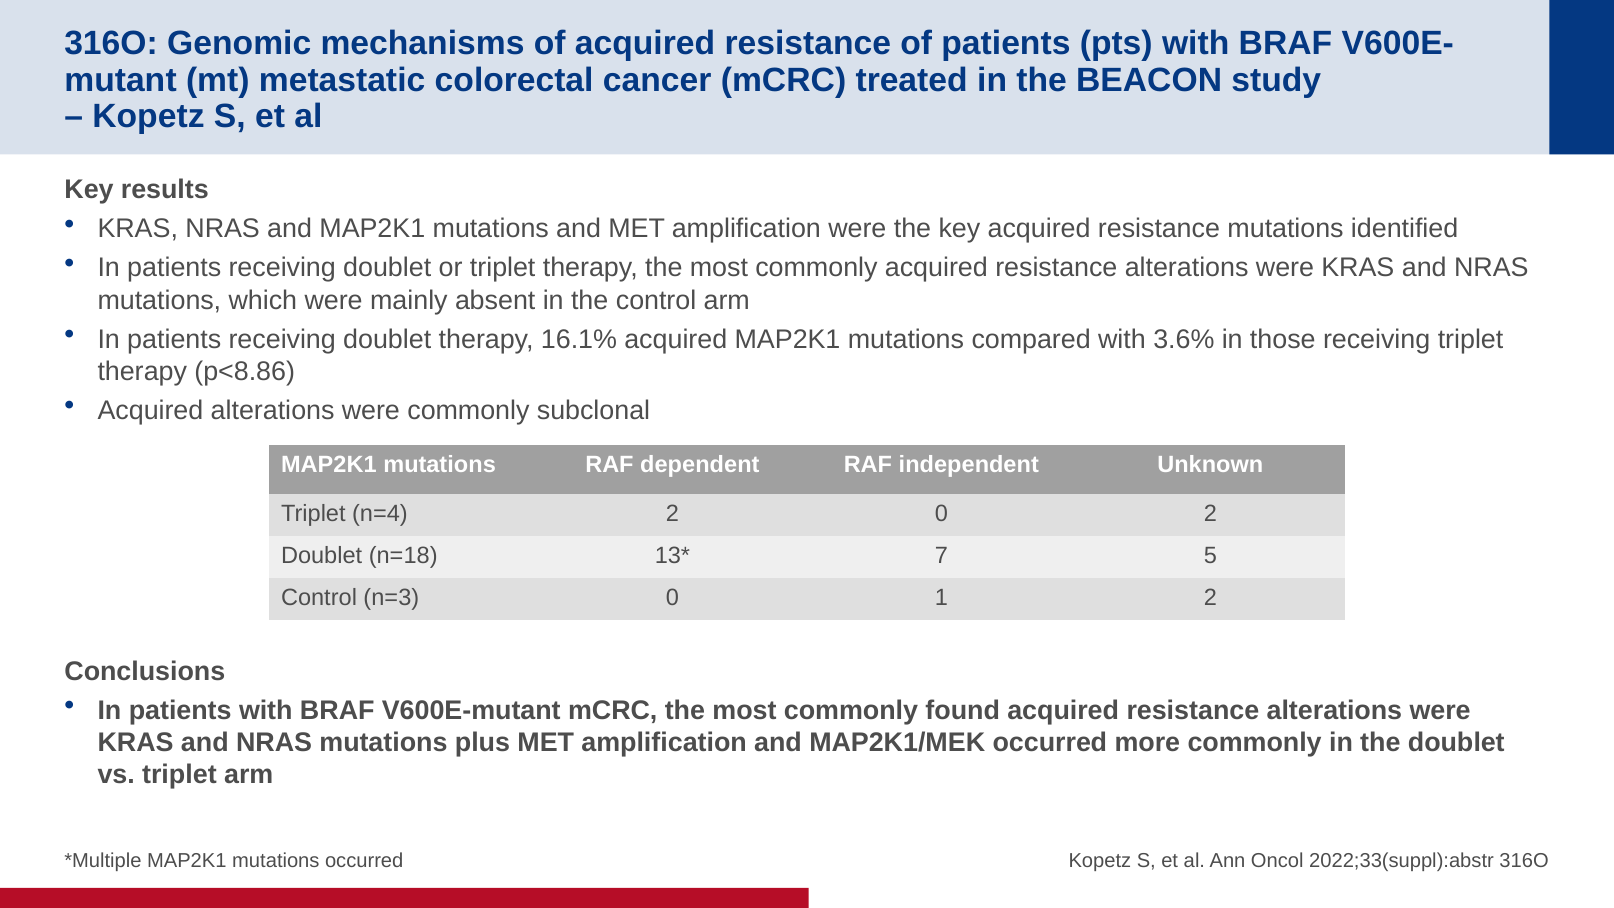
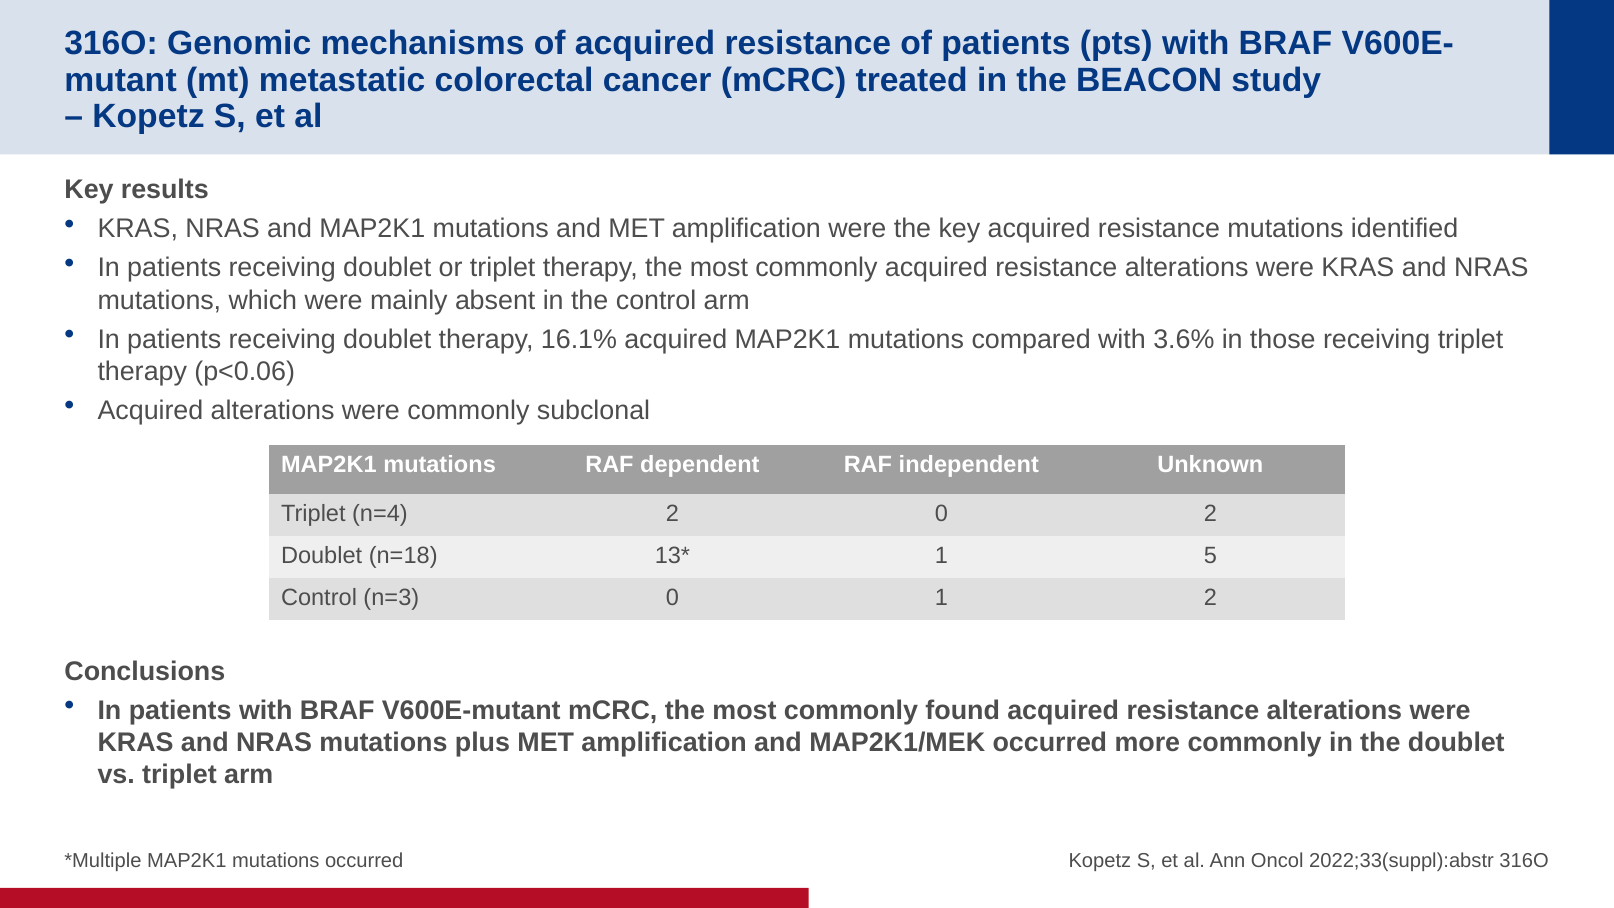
p<8.86: p<8.86 -> p<0.06
7 at (941, 556): 7 -> 1
